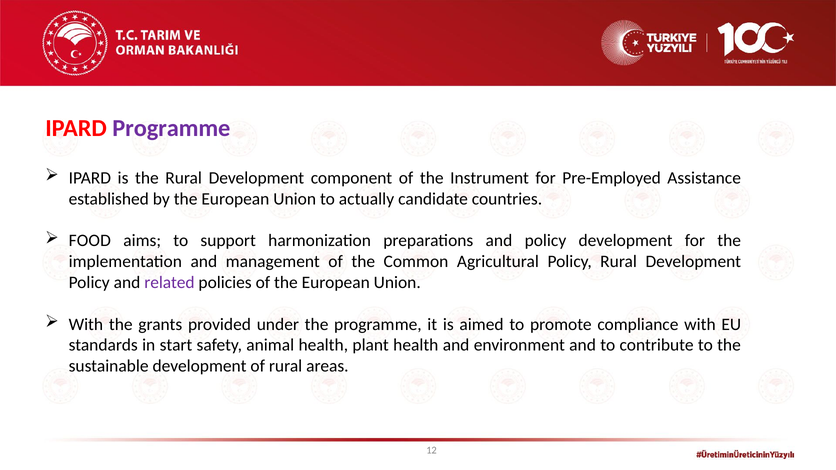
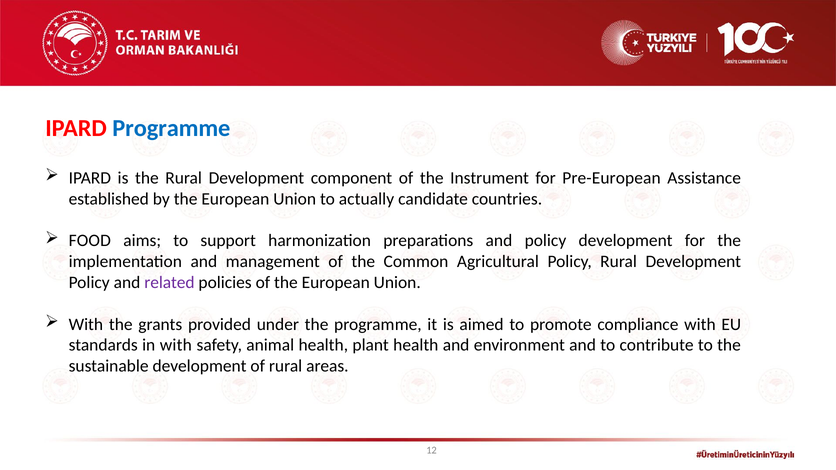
Programme at (171, 128) colour: purple -> blue
Pre-Employed: Pre-Employed -> Pre-European
in start: start -> with
